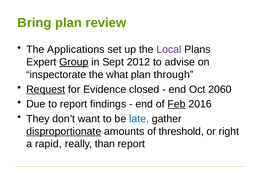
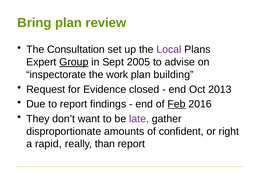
Applications: Applications -> Consultation
2012: 2012 -> 2005
what: what -> work
through: through -> building
Request underline: present -> none
2060: 2060 -> 2013
late colour: blue -> purple
disproportionate underline: present -> none
threshold: threshold -> confident
